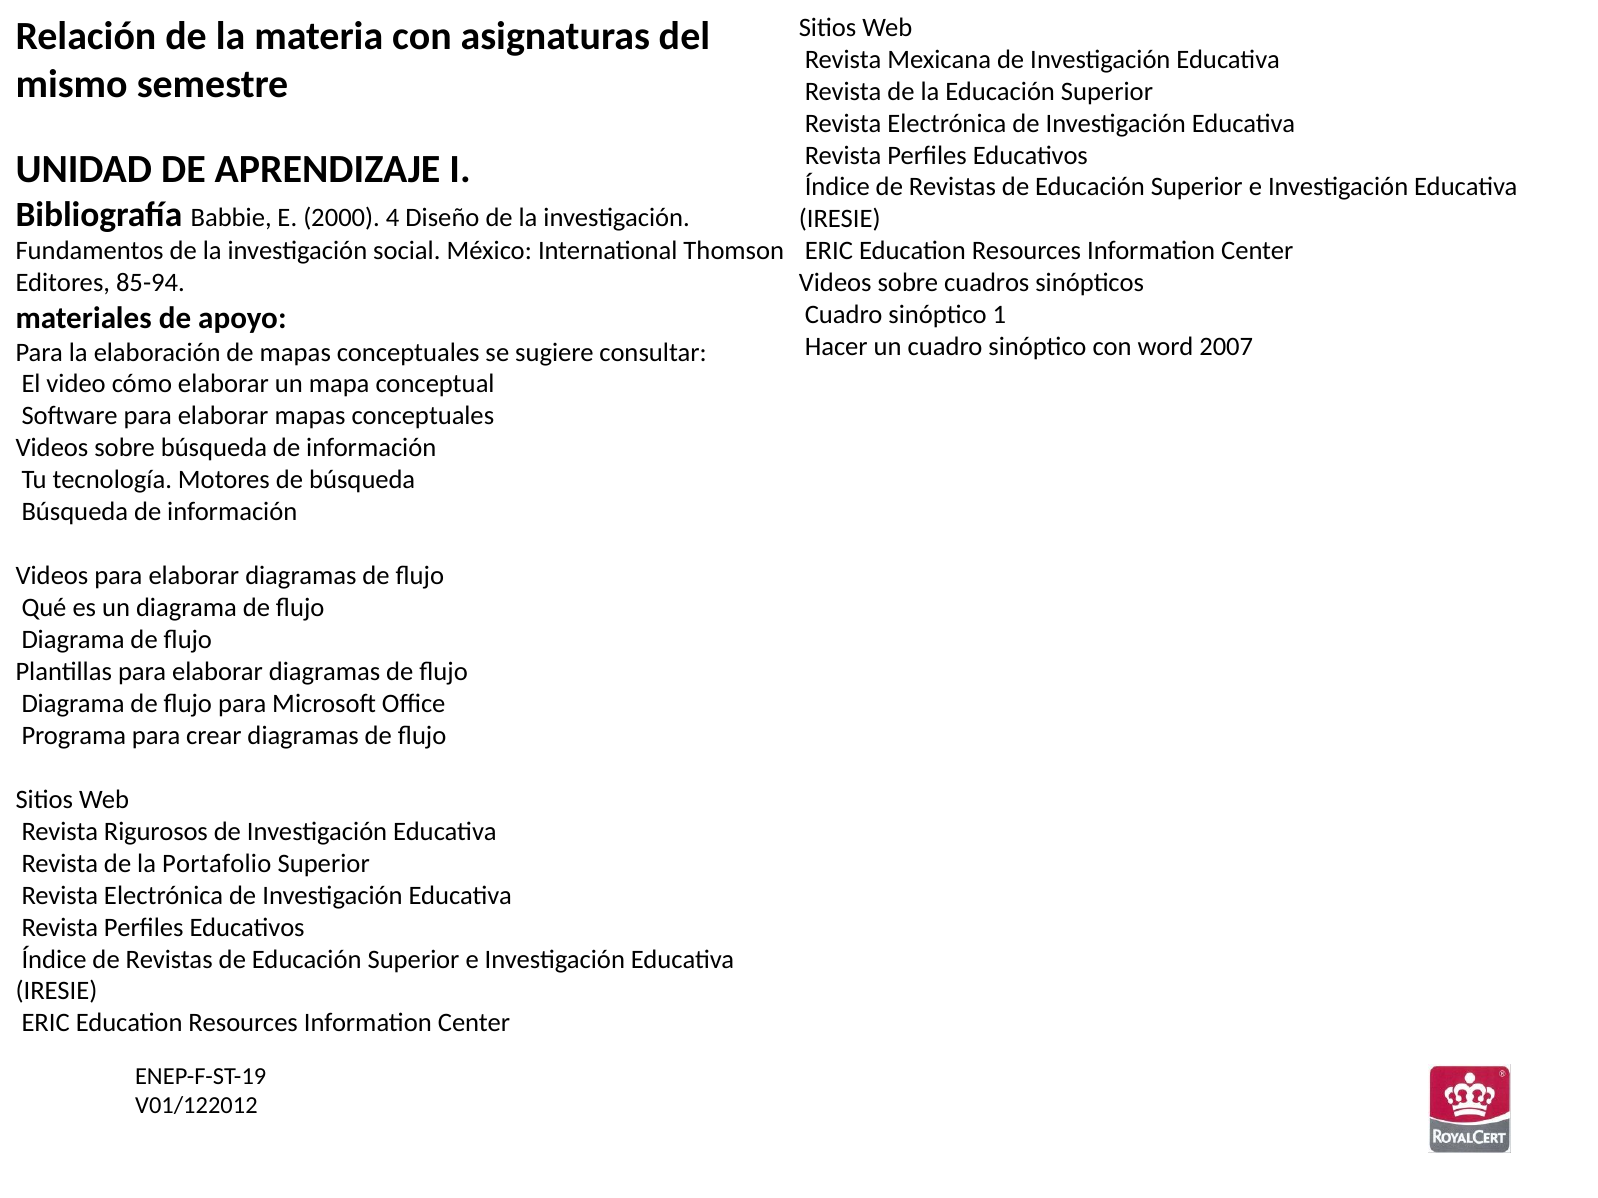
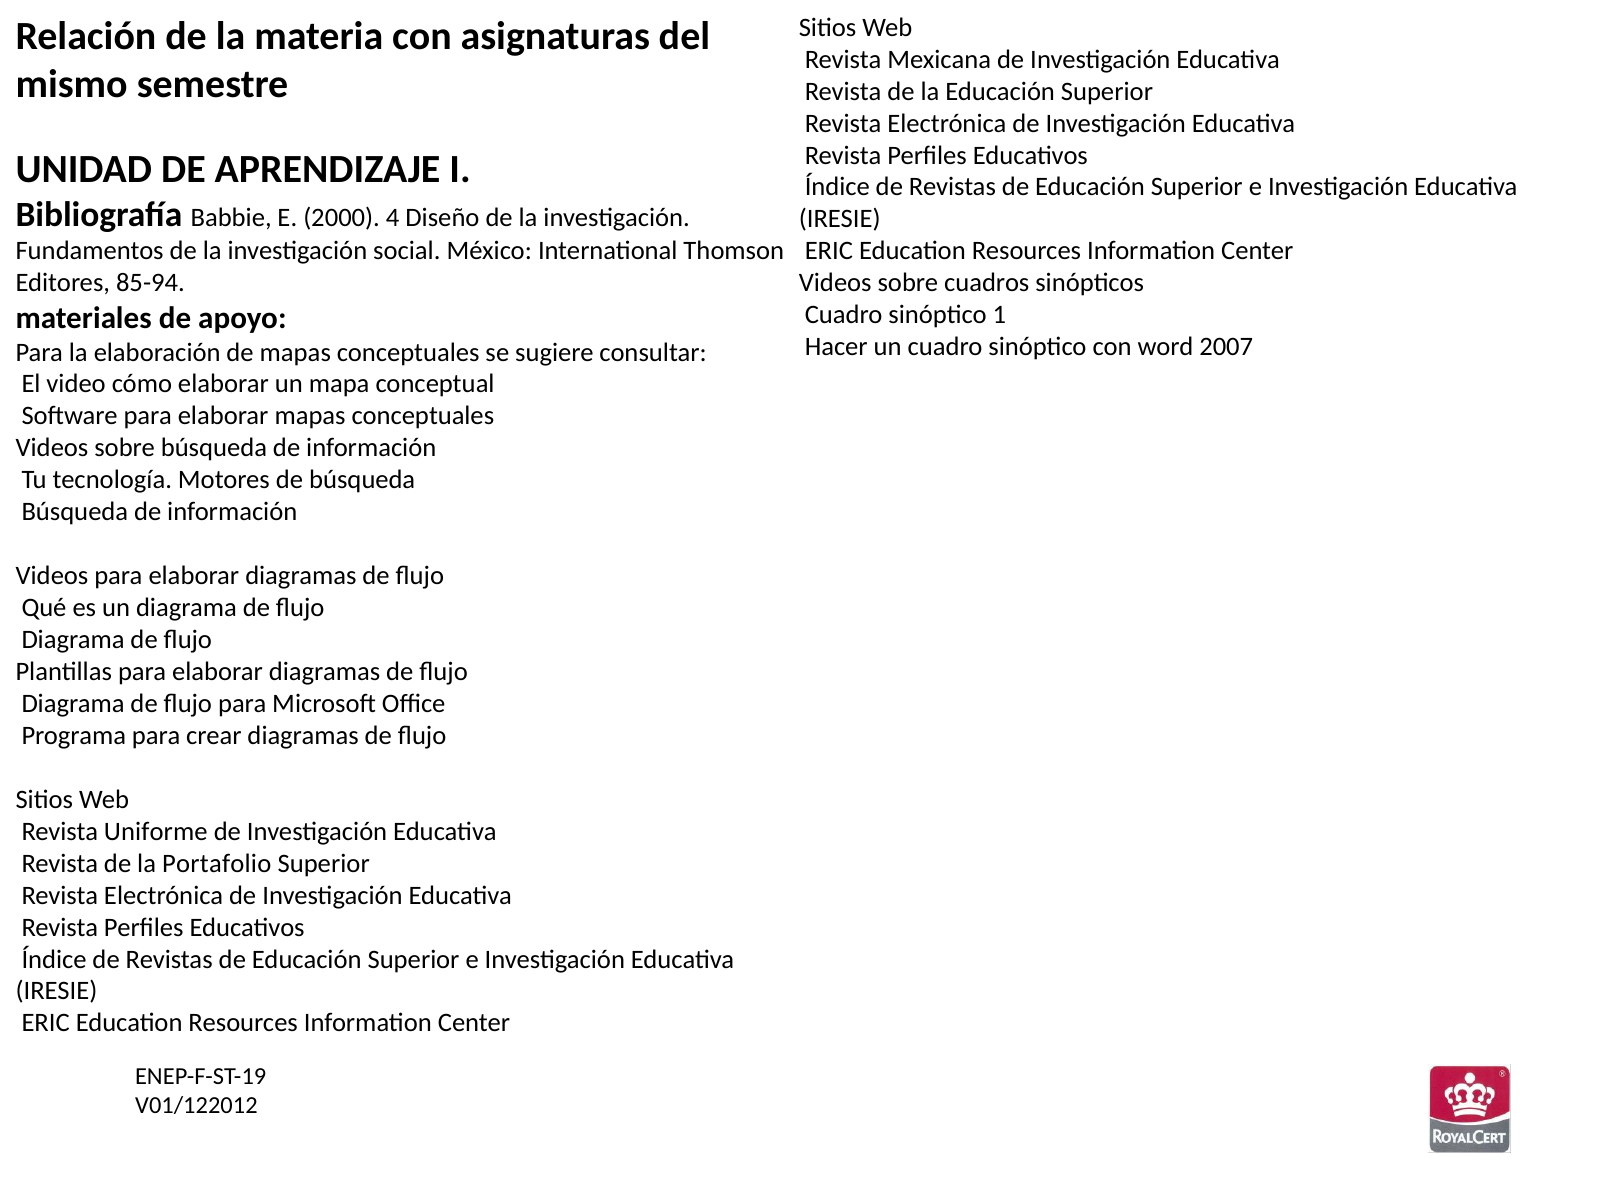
Rigurosos: Rigurosos -> Uniforme
